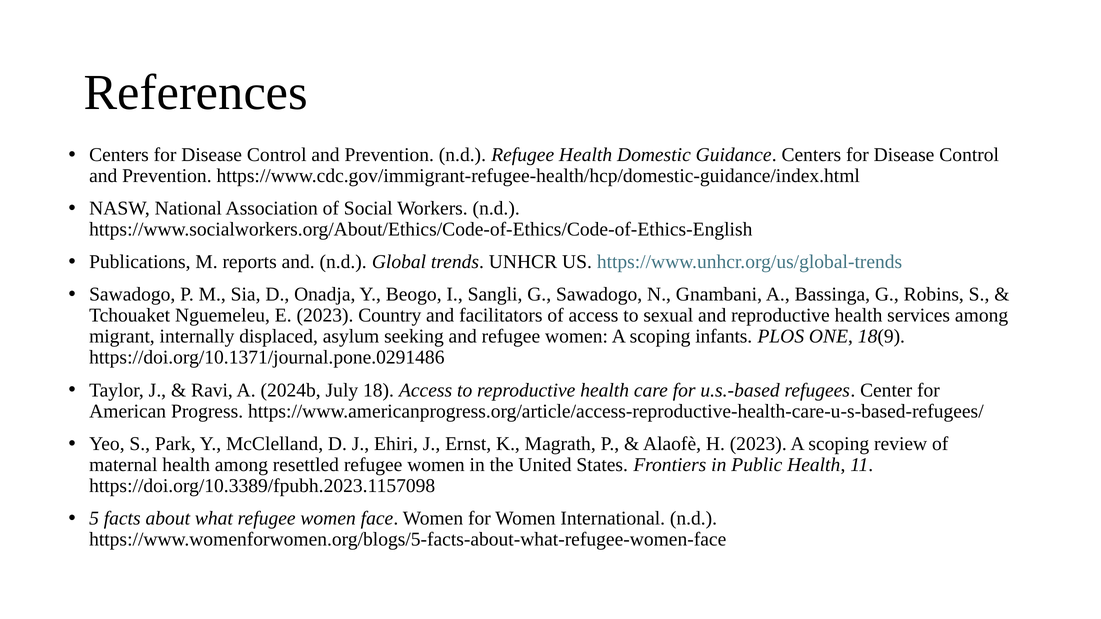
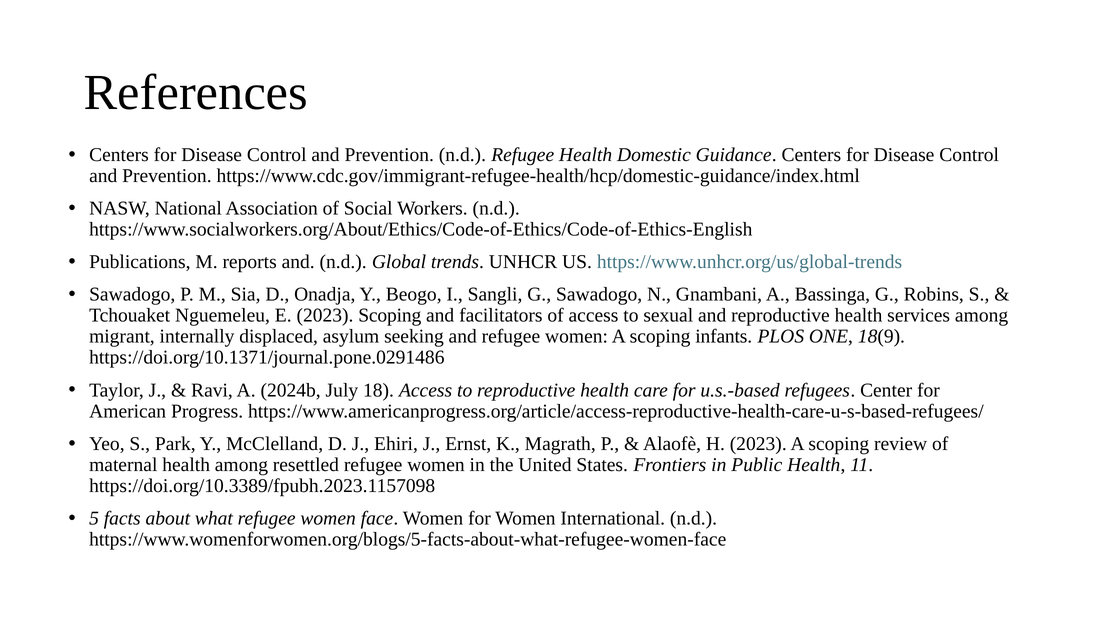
2023 Country: Country -> Scoping
